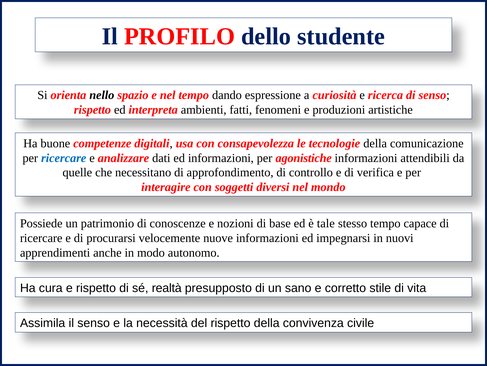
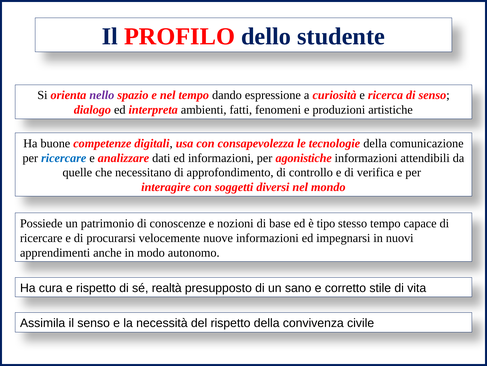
nello colour: black -> purple
rispetto at (92, 110): rispetto -> dialogo
tale: tale -> tipo
